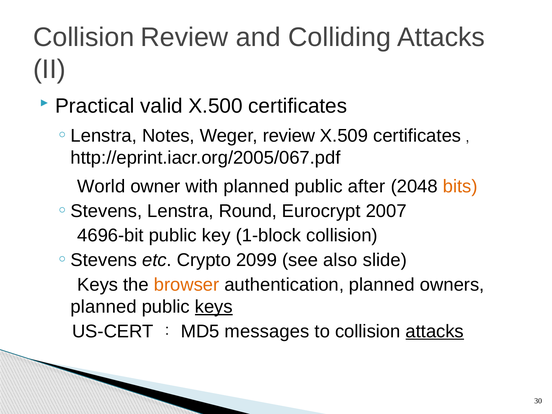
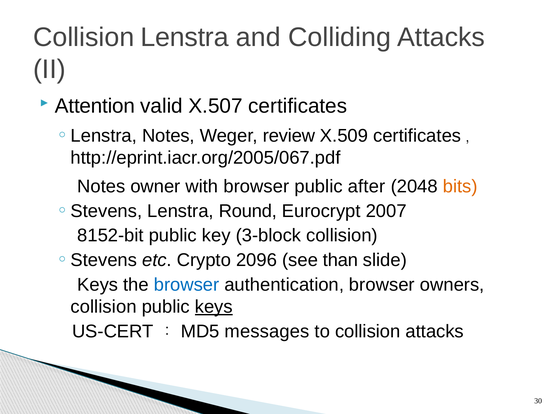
Collision Review: Review -> Lenstra
Practical: Practical -> Attention
X.500: X.500 -> X.507
World at (101, 186): World -> Notes
with planned: planned -> browser
4696-bit: 4696-bit -> 8152-bit
1-block: 1-block -> 3-block
2099: 2099 -> 2096
also: also -> than
browser at (187, 285) colour: orange -> blue
authentication planned: planned -> browser
planned at (104, 307): planned -> collision
attacks at (435, 331) underline: present -> none
